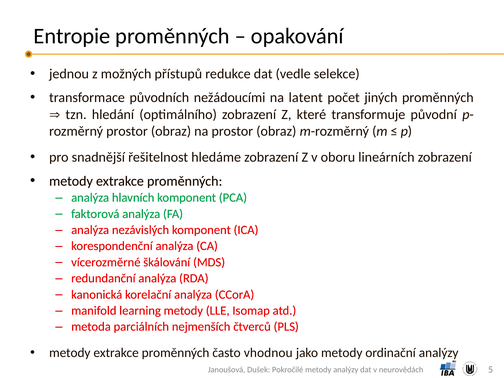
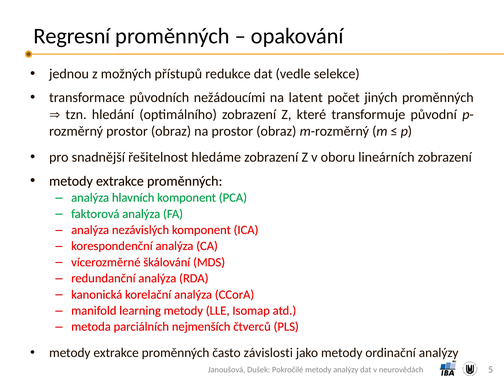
Entropie: Entropie -> Regresní
vhodnou: vhodnou -> závislosti
